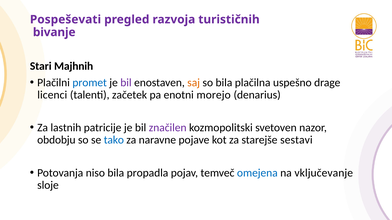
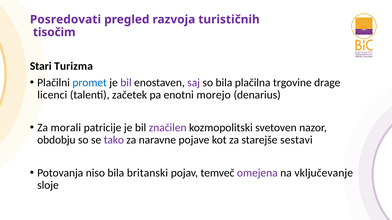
Pospeševati: Pospeševati -> Posredovati
bivanje: bivanje -> tisočim
Majhnih: Majhnih -> Turizma
saj colour: orange -> purple
uspešno: uspešno -> trgovine
lastnih: lastnih -> morali
tako colour: blue -> purple
propadla: propadla -> britanski
omejena colour: blue -> purple
